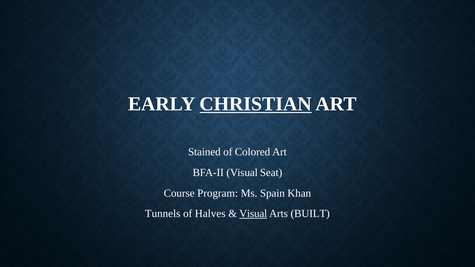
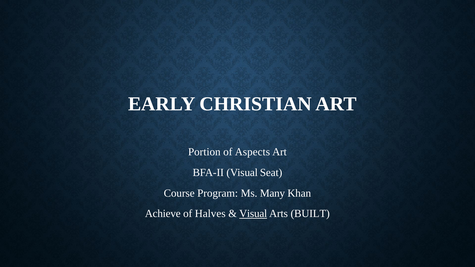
CHRISTIAN underline: present -> none
Stained: Stained -> Portion
Colored: Colored -> Aspects
Spain: Spain -> Many
Tunnels: Tunnels -> Achieve
